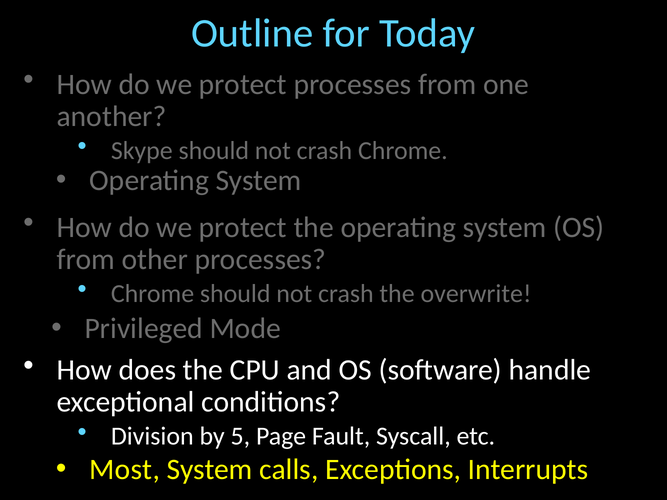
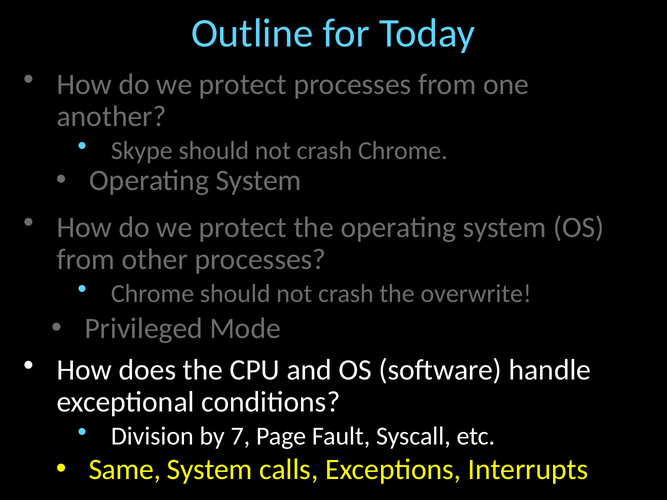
5: 5 -> 7
Most: Most -> Same
